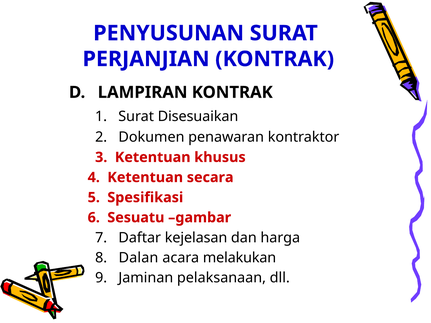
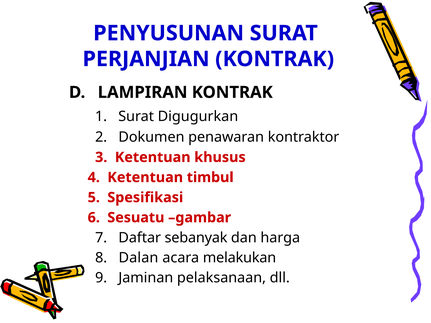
Disesuaikan: Disesuaikan -> Digugurkan
secara: secara -> timbul
kejelasan: kejelasan -> sebanyak
